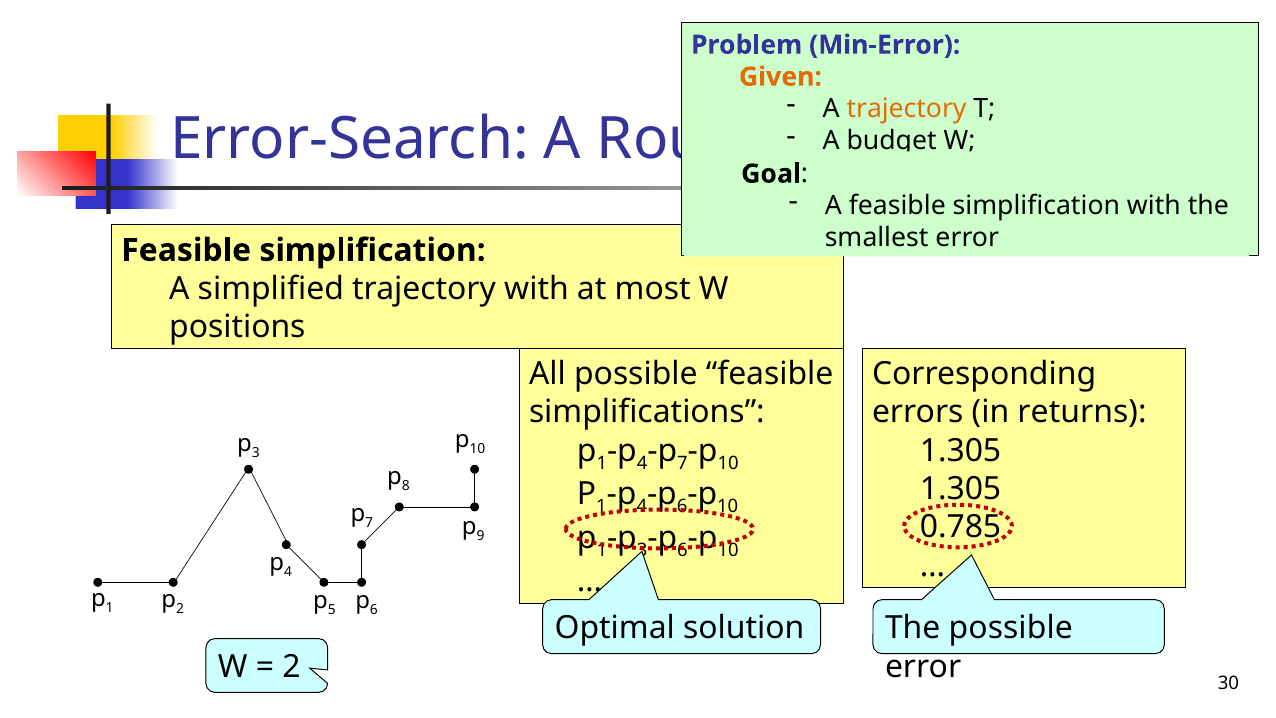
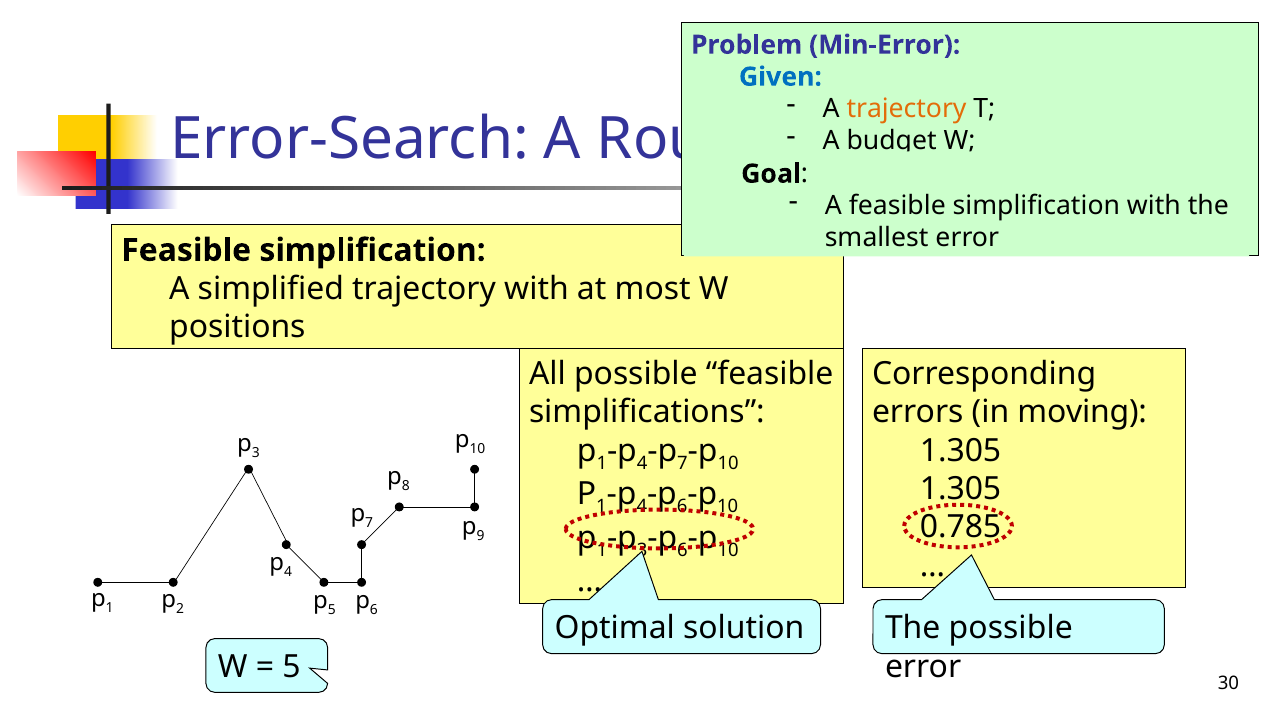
Given colour: orange -> blue
returns: returns -> moving
2 at (292, 667): 2 -> 5
